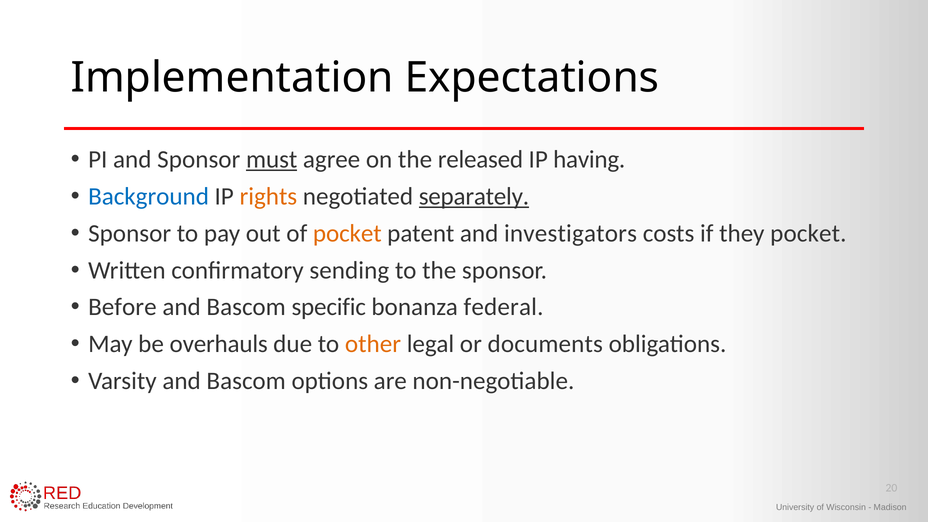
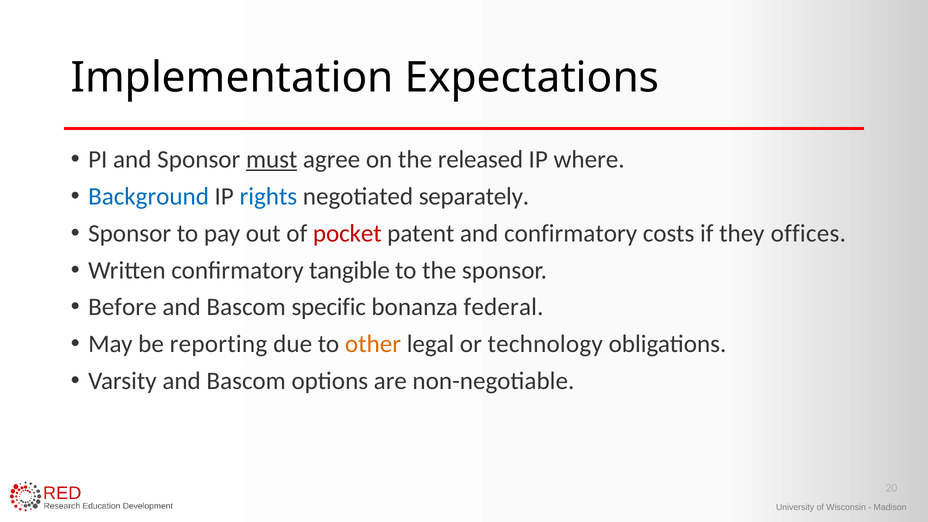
having: having -> where
rights colour: orange -> blue
separately underline: present -> none
pocket at (347, 233) colour: orange -> red
and investigators: investigators -> confirmatory
they pocket: pocket -> offices
sending: sending -> tangible
overhauls: overhauls -> reporting
documents: documents -> technology
